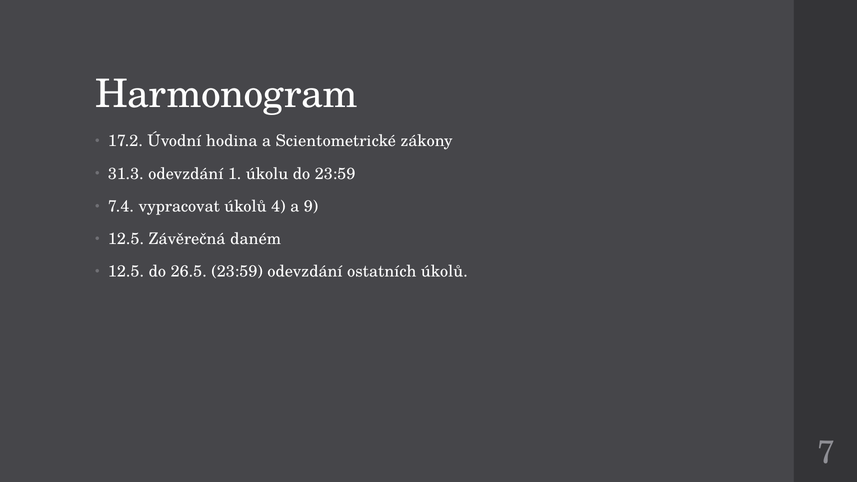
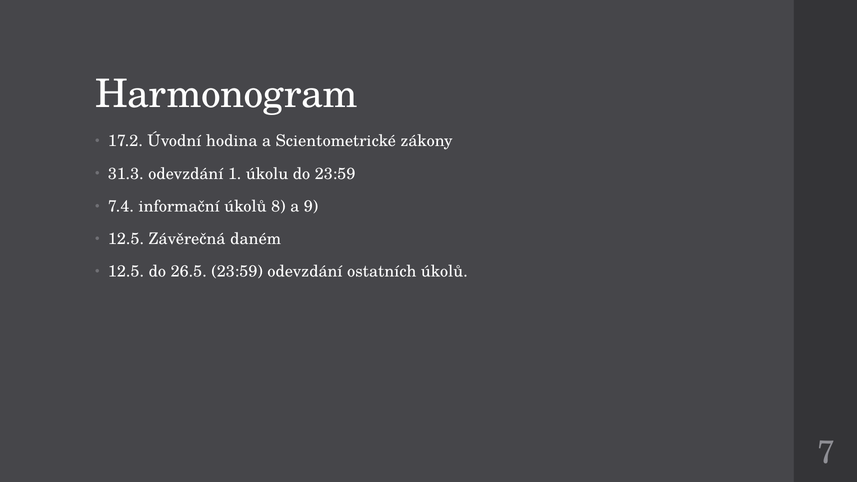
vypracovat: vypracovat -> informační
4: 4 -> 8
